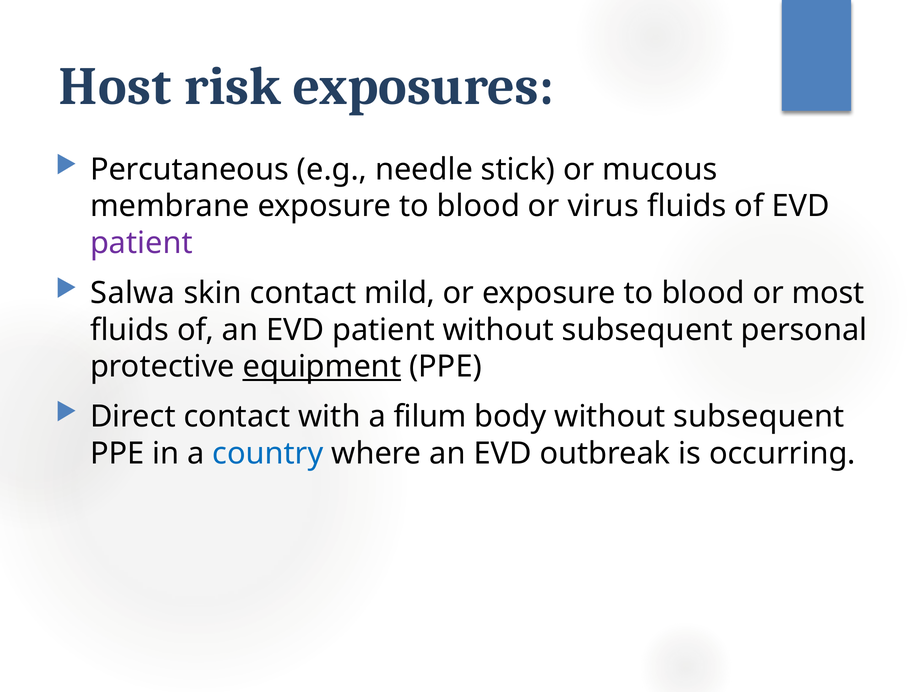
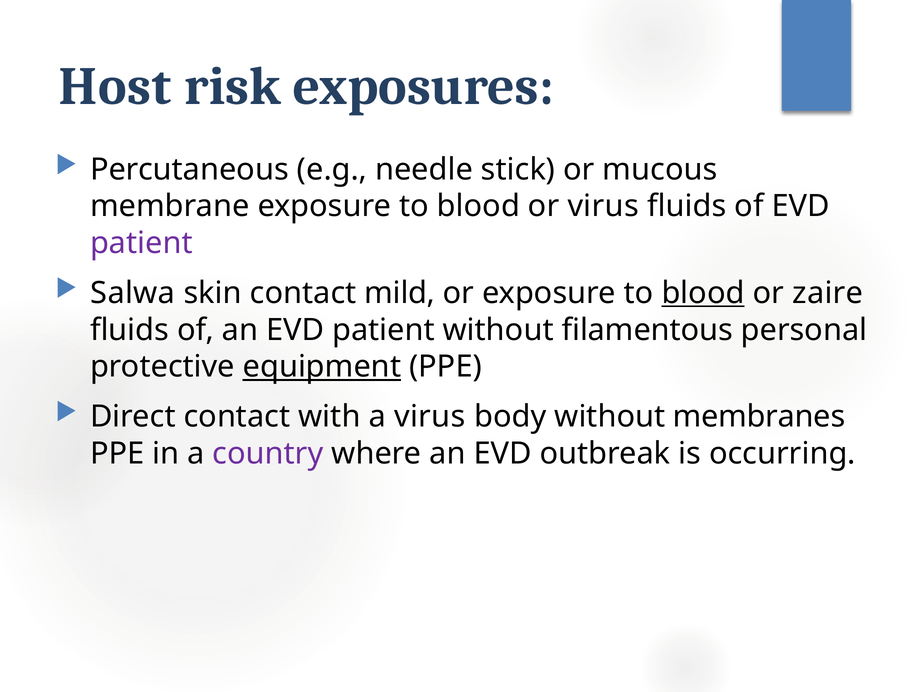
blood at (703, 293) underline: none -> present
most: most -> zaire
patient without subsequent: subsequent -> filamentous
a filum: filum -> virus
body without subsequent: subsequent -> membranes
country colour: blue -> purple
